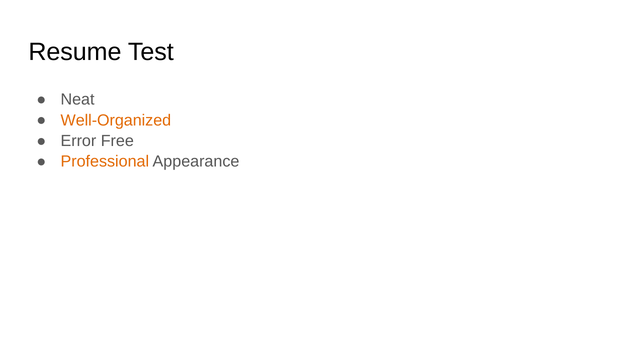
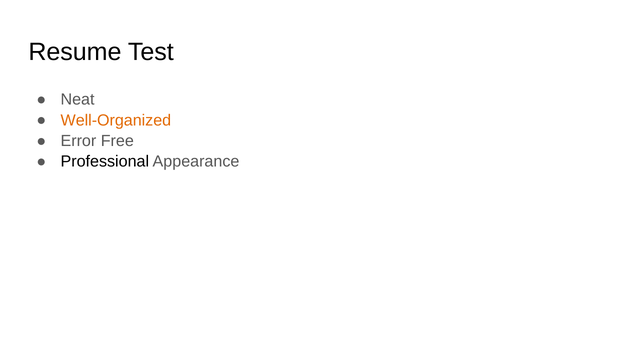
Professional colour: orange -> black
